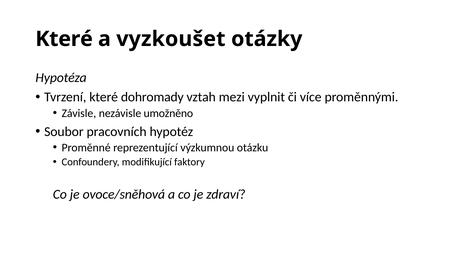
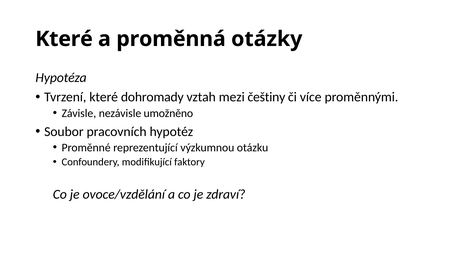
vyzkoušet: vyzkoušet -> proměnná
vyplnit: vyplnit -> češtiny
ovoce/sněhová: ovoce/sněhová -> ovoce/vzdělání
